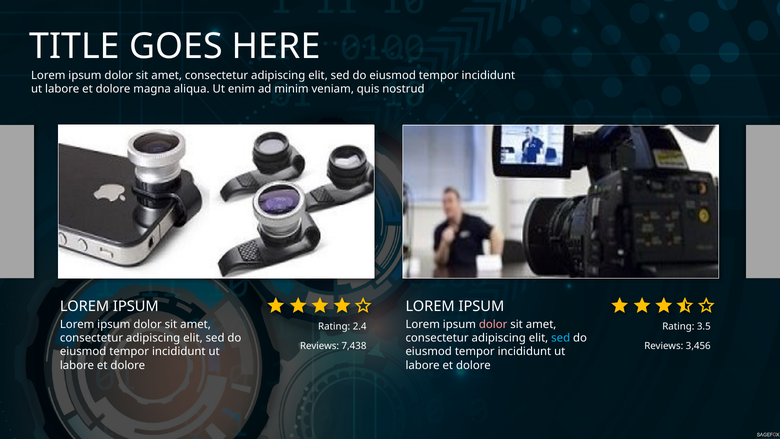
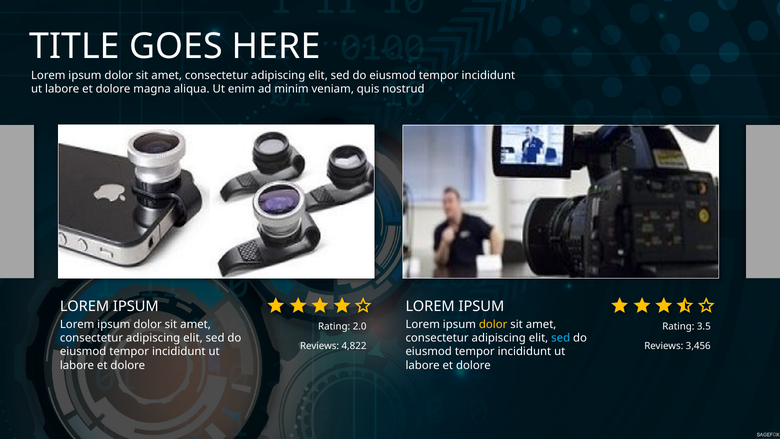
dolor at (493, 324) colour: pink -> yellow
2.4: 2.4 -> 2.0
7,438: 7,438 -> 4,822
